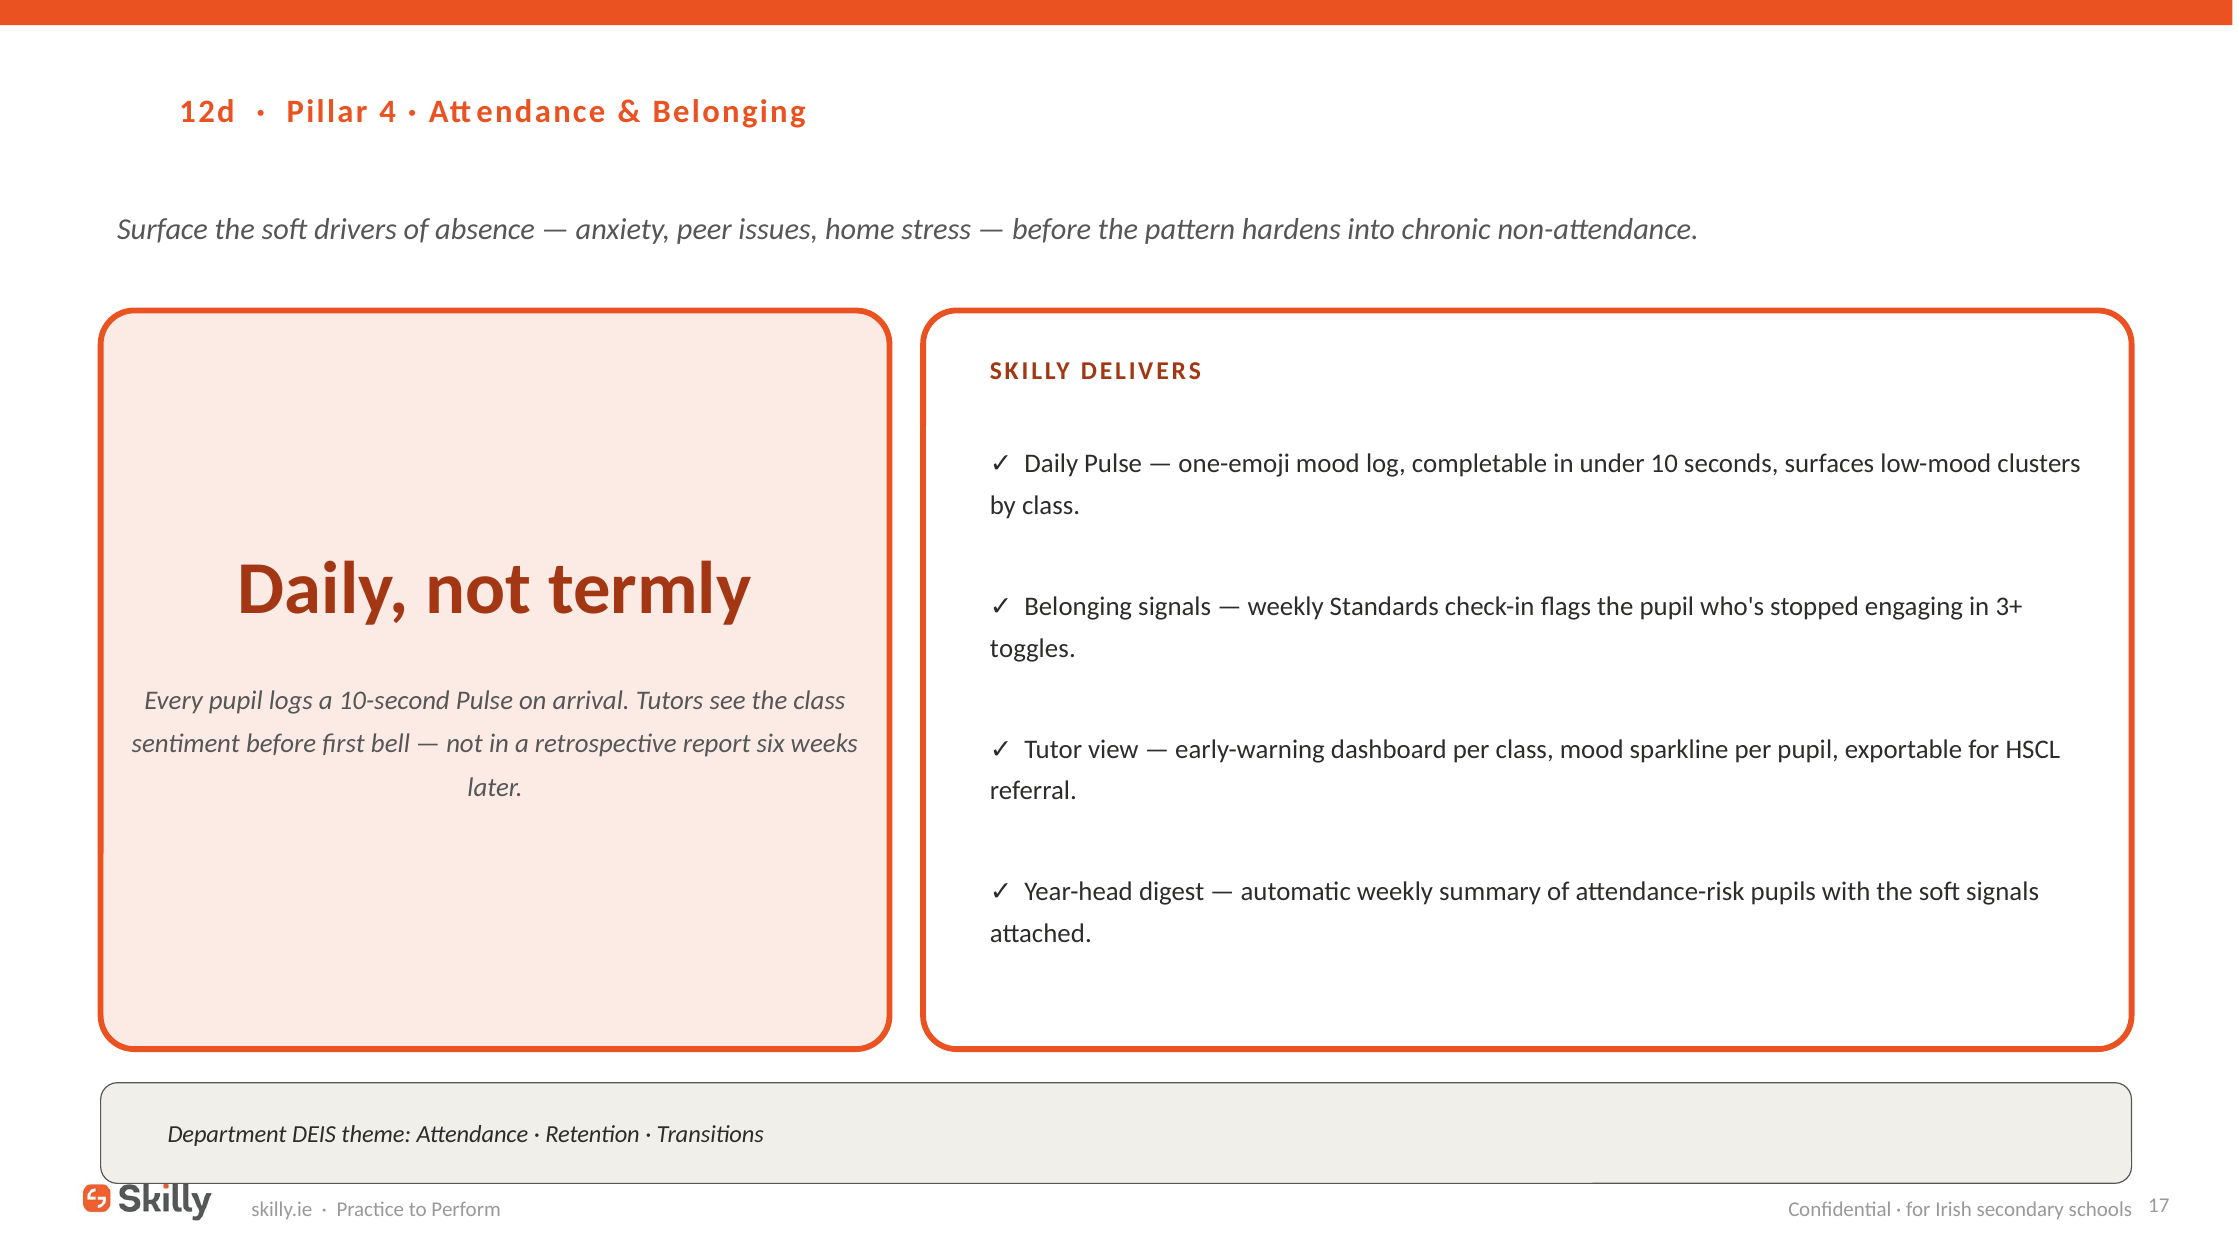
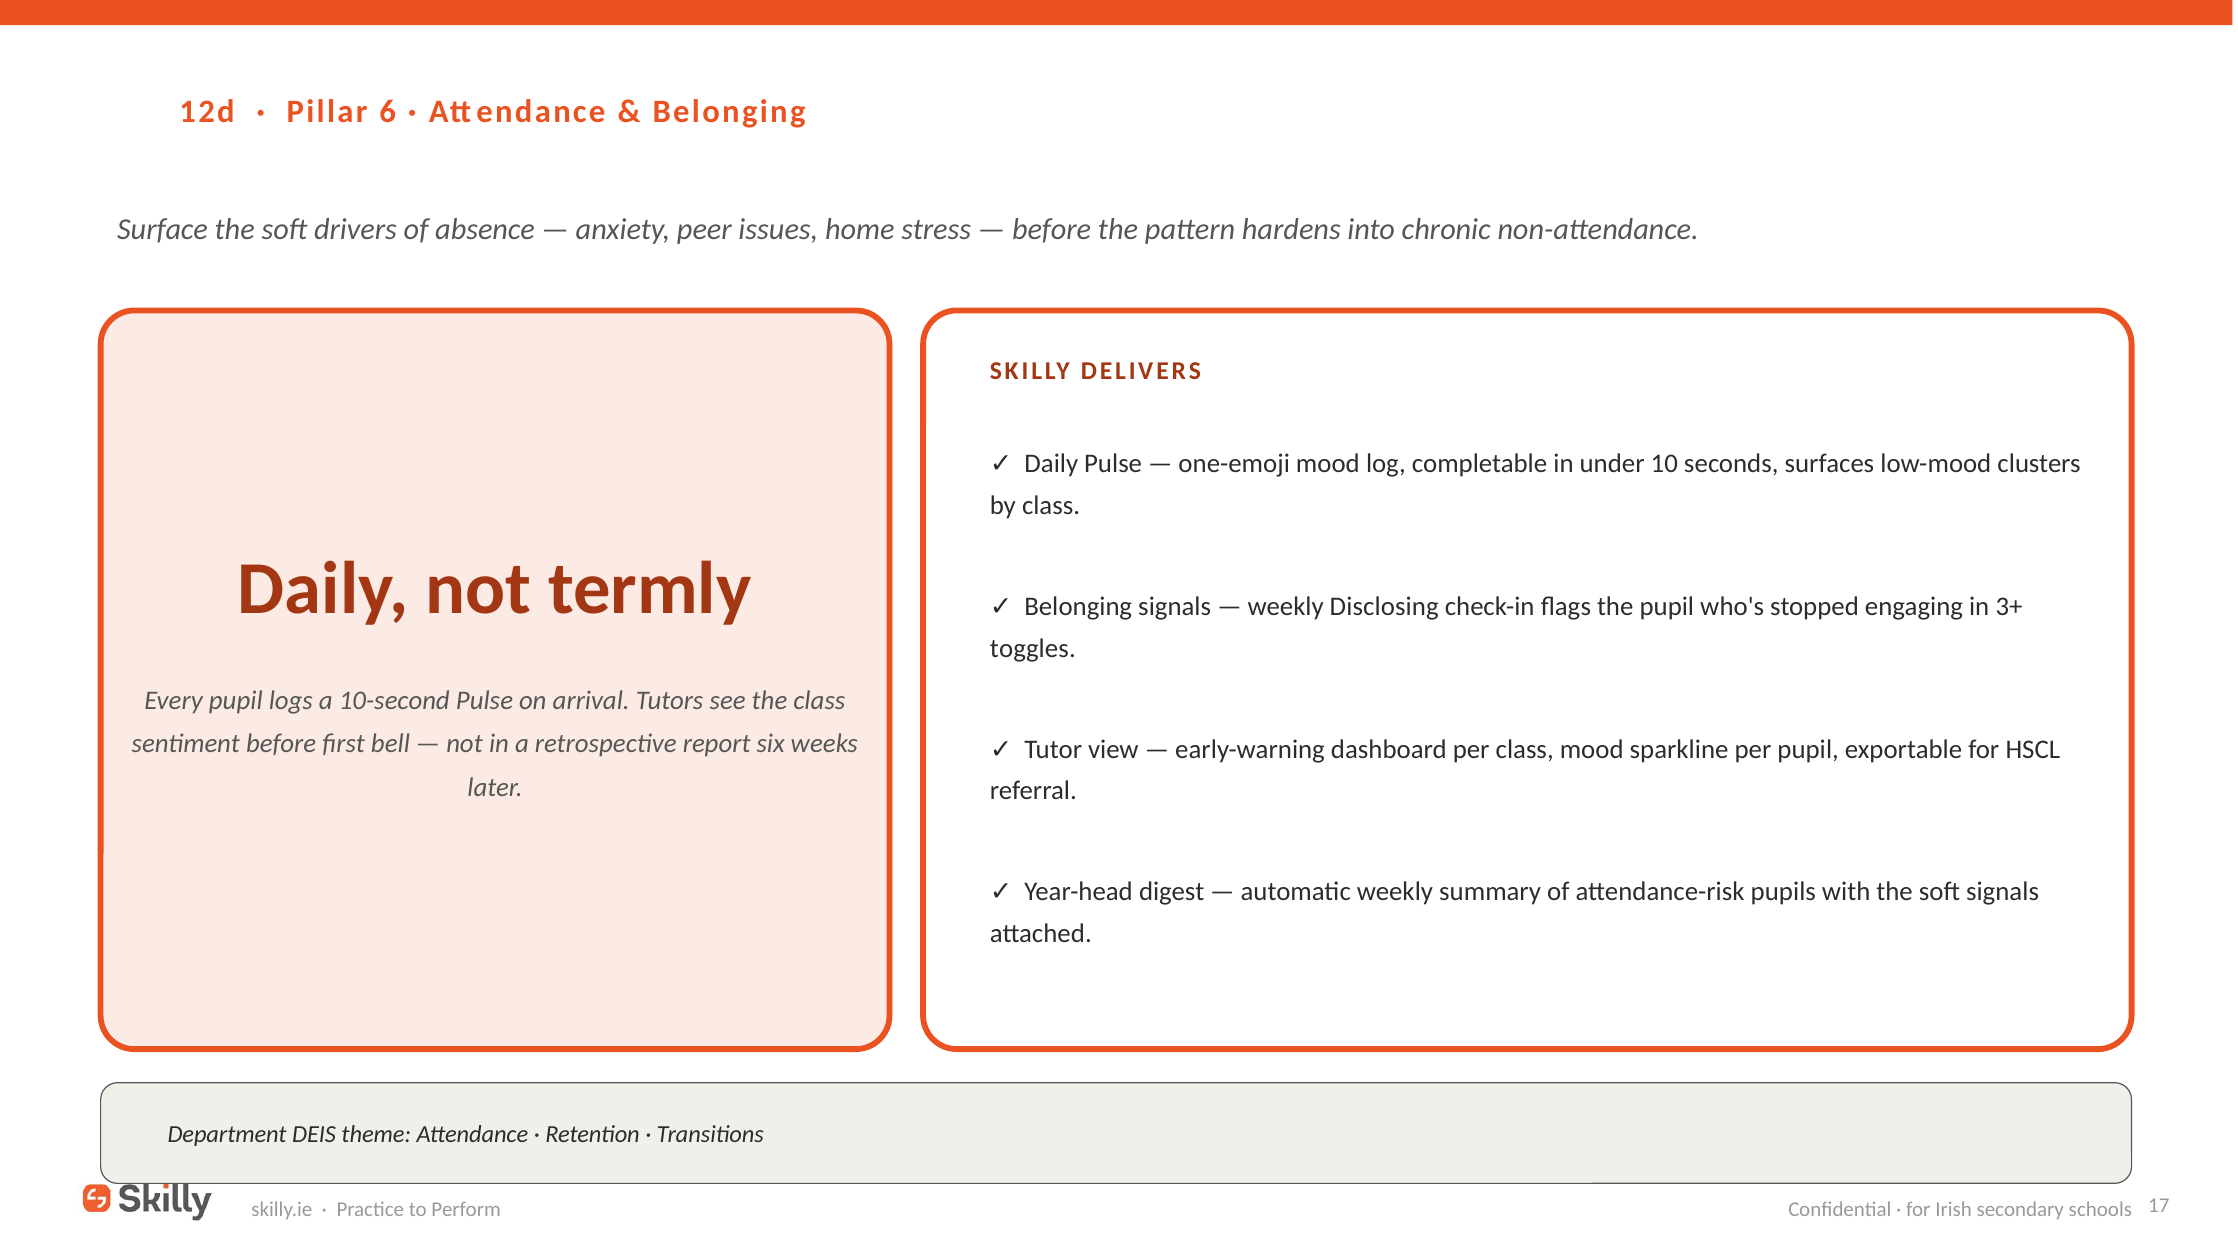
4: 4 -> 6
Standards: Standards -> Disclosing
